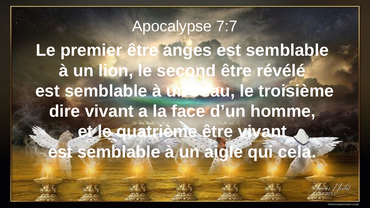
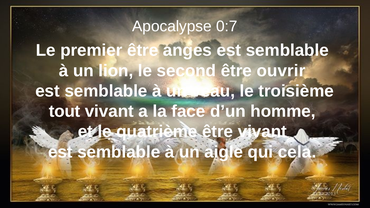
7:7: 7:7 -> 0:7
révélé: révélé -> ouvrir
dire: dire -> tout
